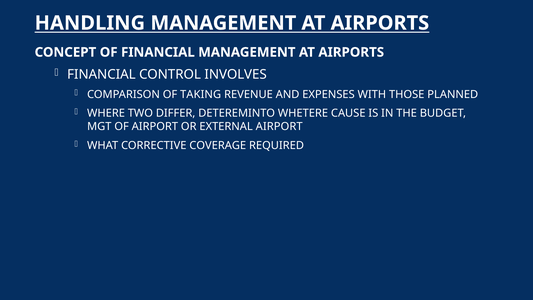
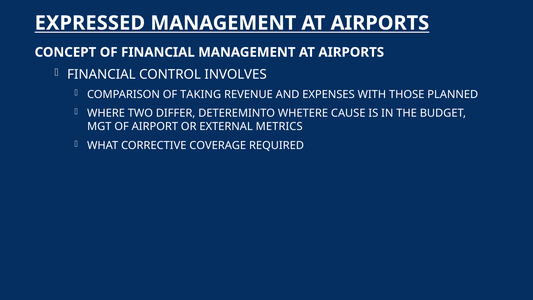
HANDLING: HANDLING -> EXPRESSED
EXTERNAL AIRPORT: AIRPORT -> METRICS
